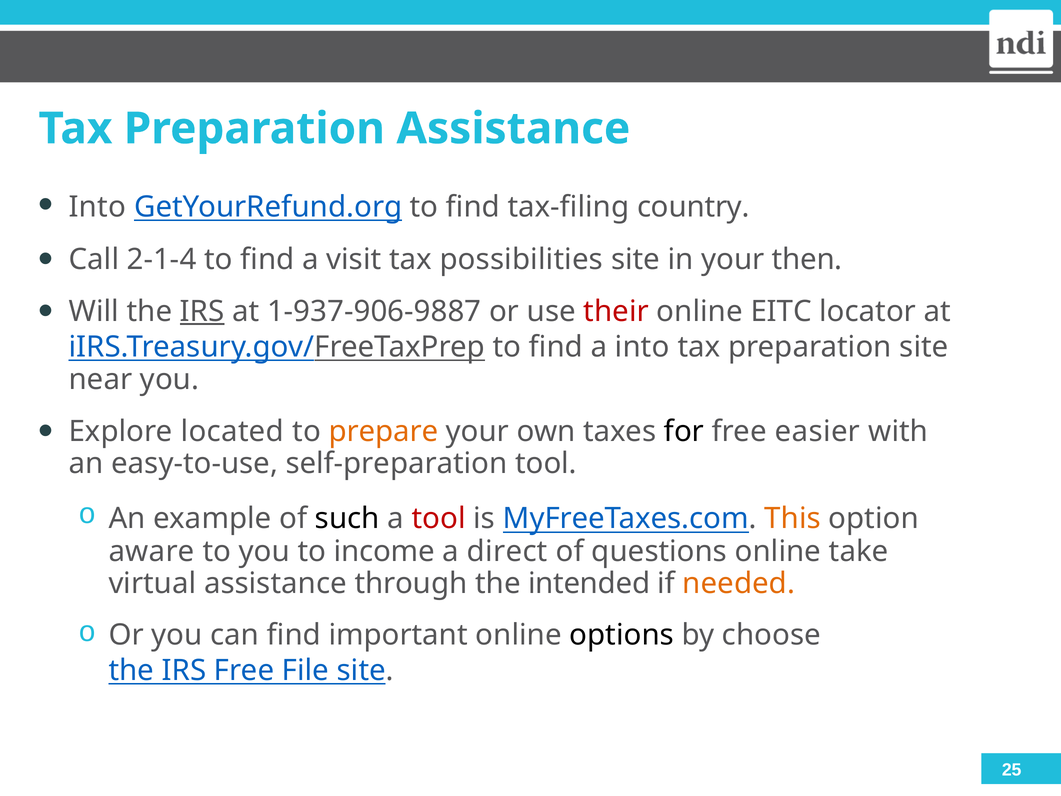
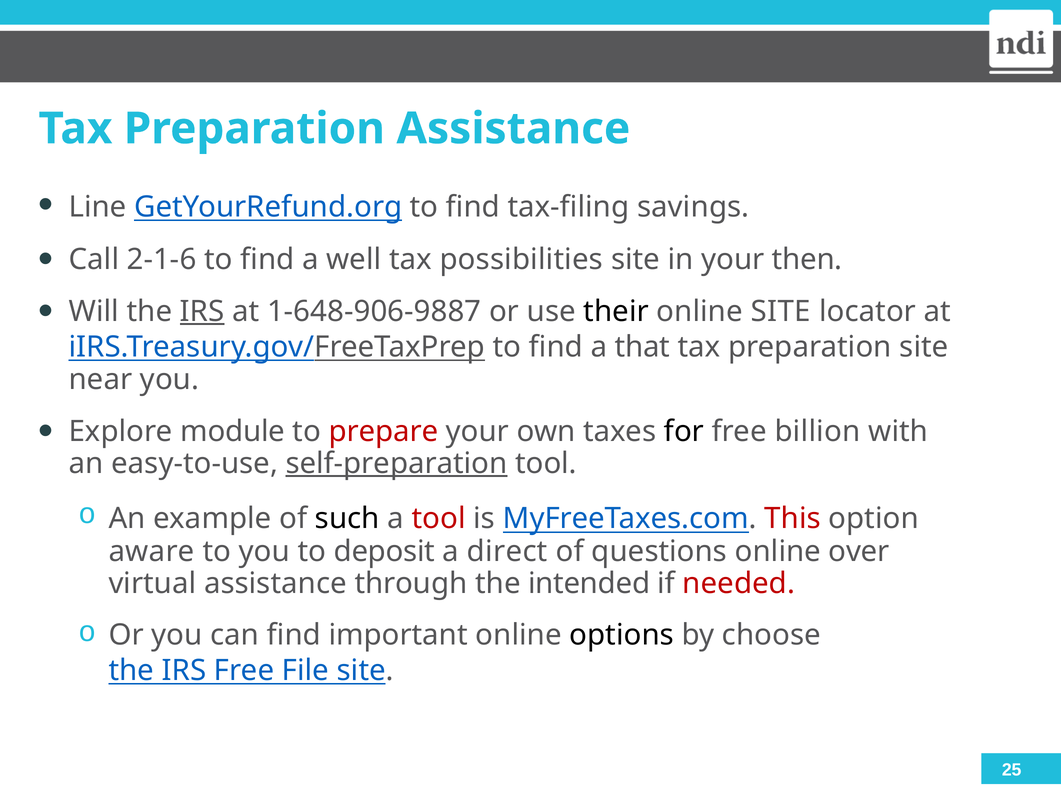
Into at (97, 207): Into -> Line
country: country -> savings
2-1-4: 2-1-4 -> 2-1-6
visit: visit -> well
1-937-906-9887: 1-937-906-9887 -> 1-648-906-9887
their colour: red -> black
online EITC: EITC -> SITE
a into: into -> that
located: located -> module
prepare colour: orange -> red
easier: easier -> billion
self-preparation underline: none -> present
This colour: orange -> red
income: income -> deposit
take: take -> over
needed colour: orange -> red
